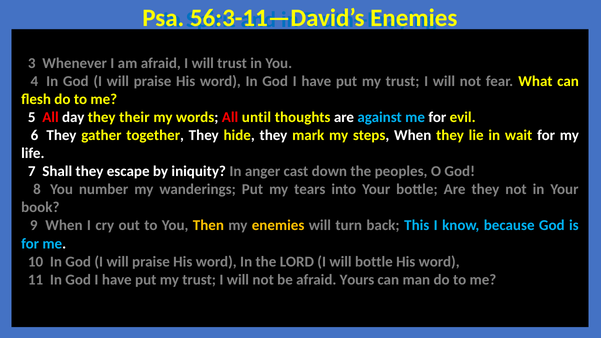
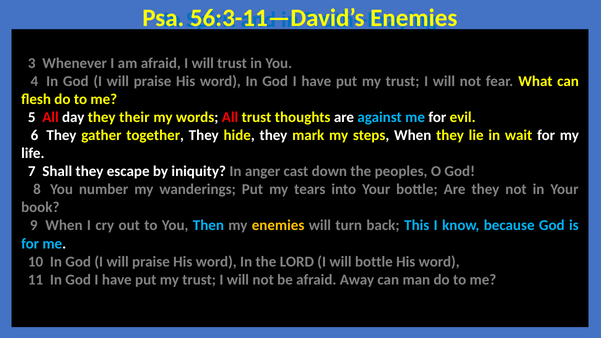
All until: until -> trust
Then colour: yellow -> light blue
Yours: Yours -> Away
